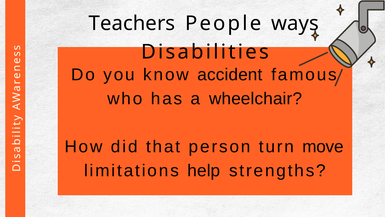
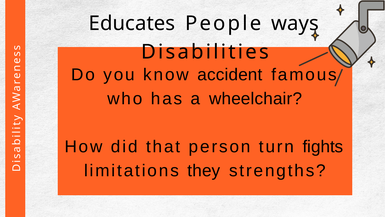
Teachers: Teachers -> Educates
move: move -> fights
help: help -> they
